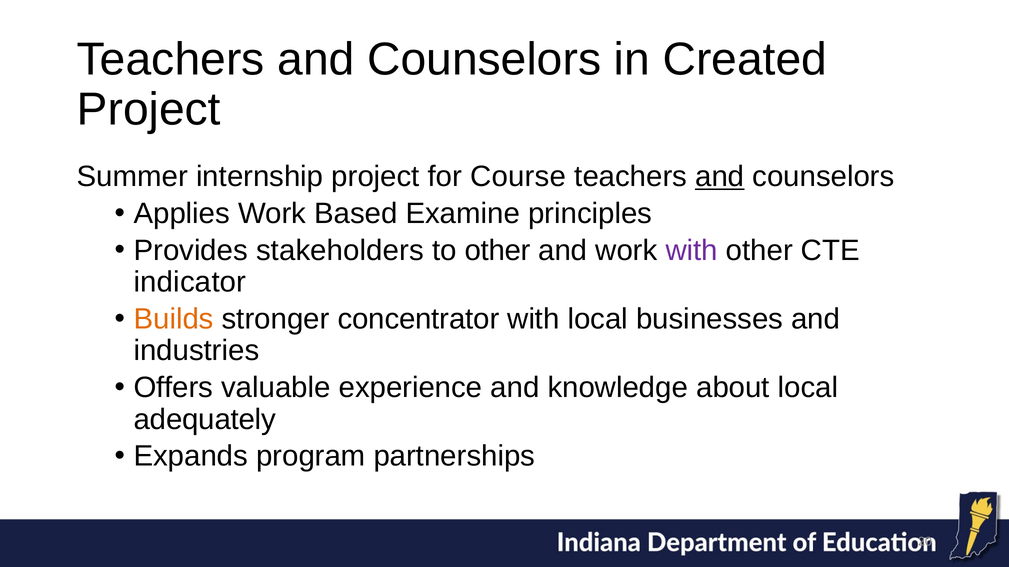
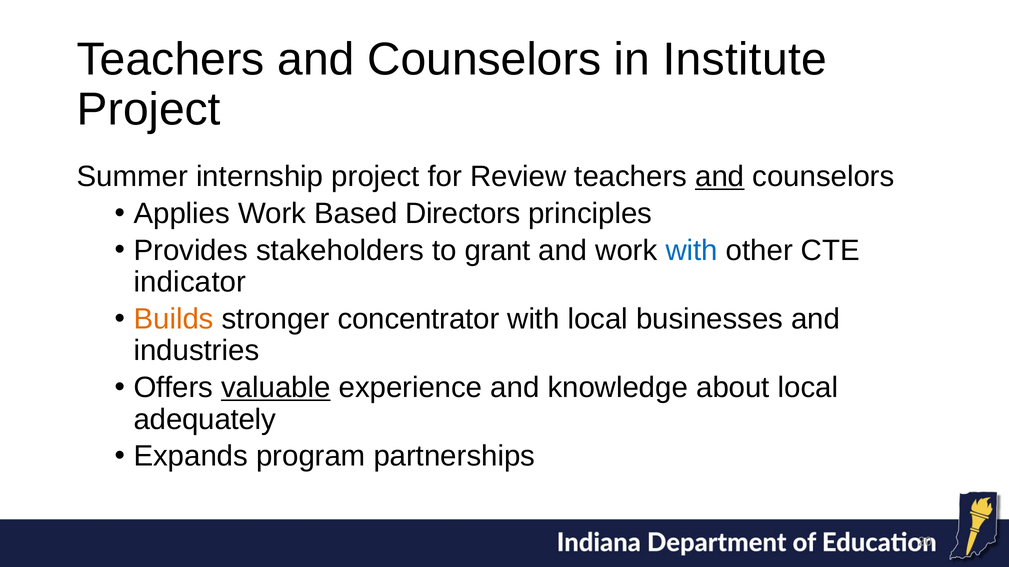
Created: Created -> Institute
Course: Course -> Review
Examine: Examine -> Directors
to other: other -> grant
with at (692, 251) colour: purple -> blue
valuable underline: none -> present
